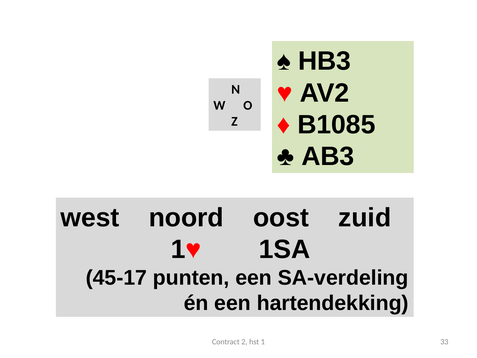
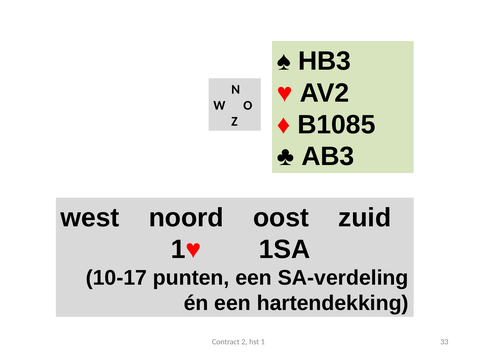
45-17: 45-17 -> 10-17
